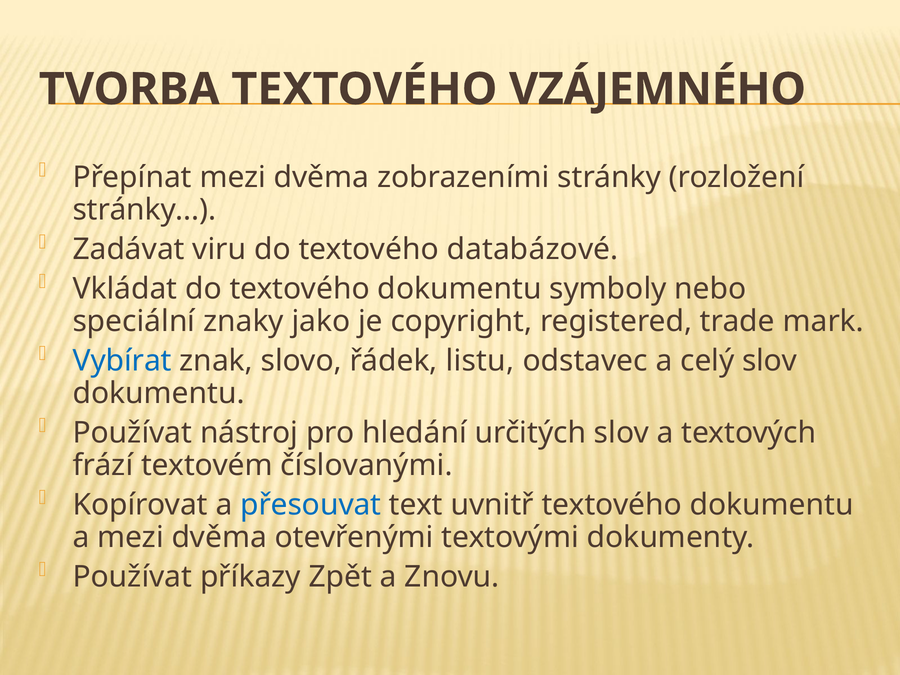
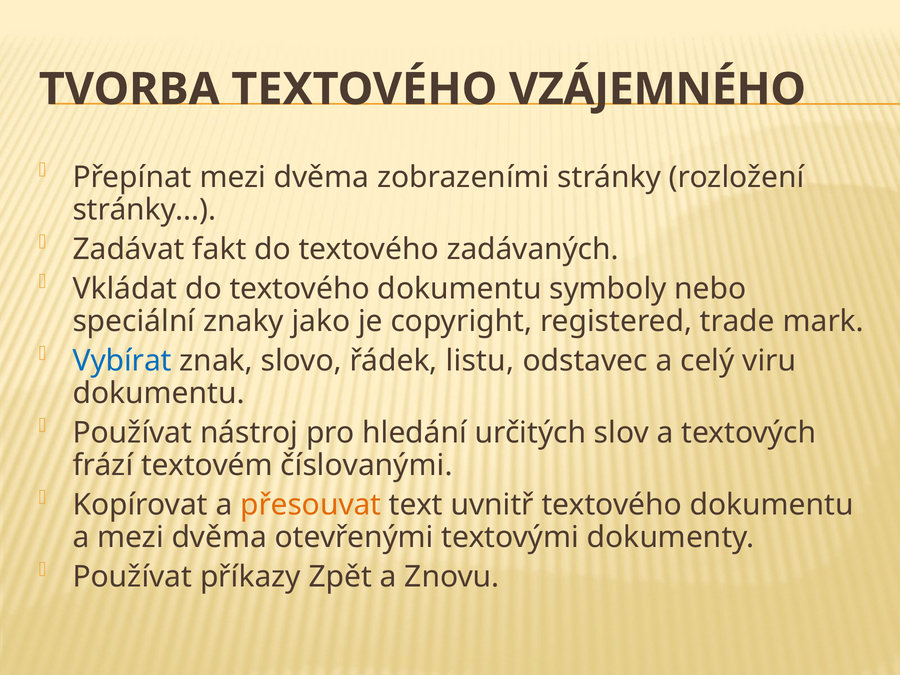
viru: viru -> fakt
databázové: databázové -> zadávaných
celý slov: slov -> viru
přesouvat colour: blue -> orange
